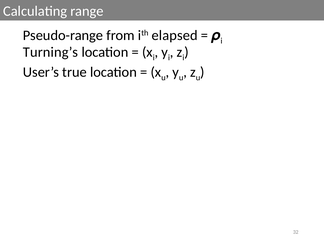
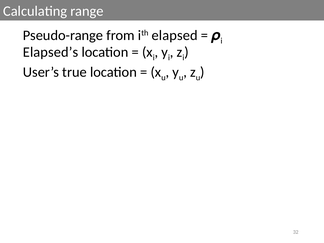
Turning’s: Turning’s -> Elapsed’s
